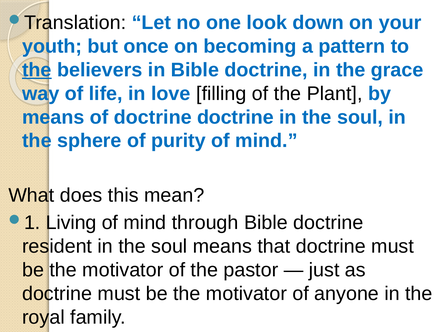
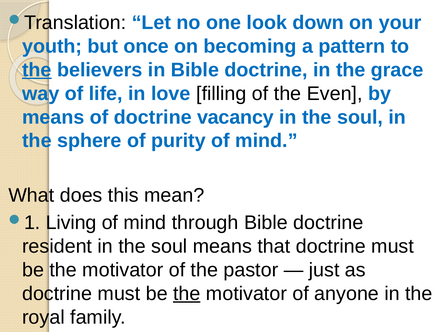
Plant: Plant -> Even
doctrine doctrine: doctrine -> vacancy
the at (187, 294) underline: none -> present
